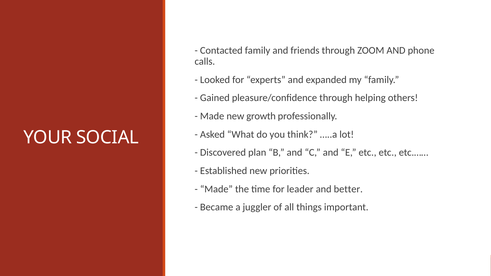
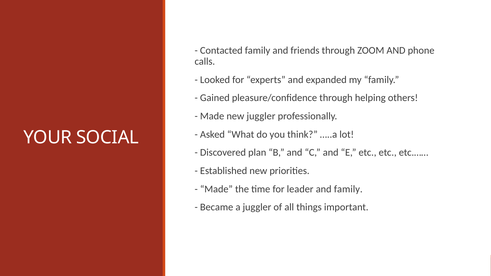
new growth: growth -> juggler
and better: better -> family
